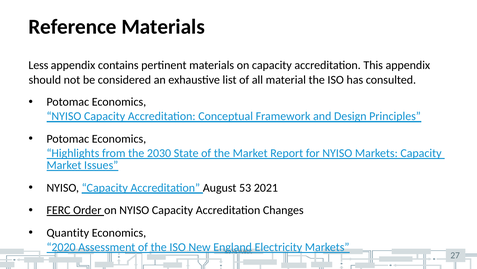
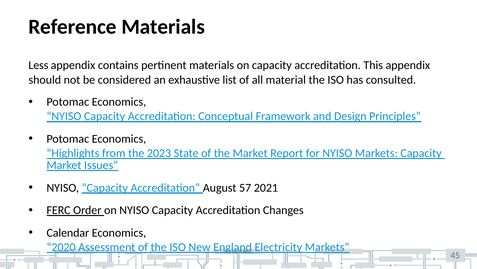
2030: 2030 -> 2023
53: 53 -> 57
Quantity: Quantity -> Calendar
27: 27 -> 45
